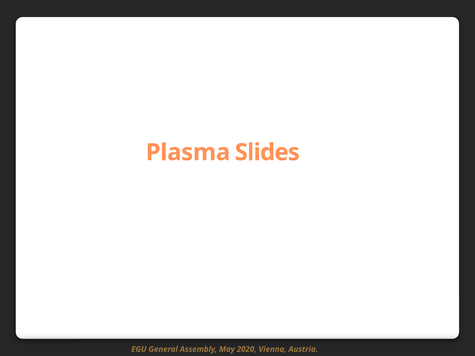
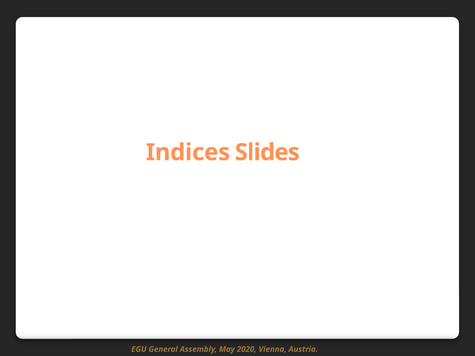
Plasma: Plasma -> Indices
